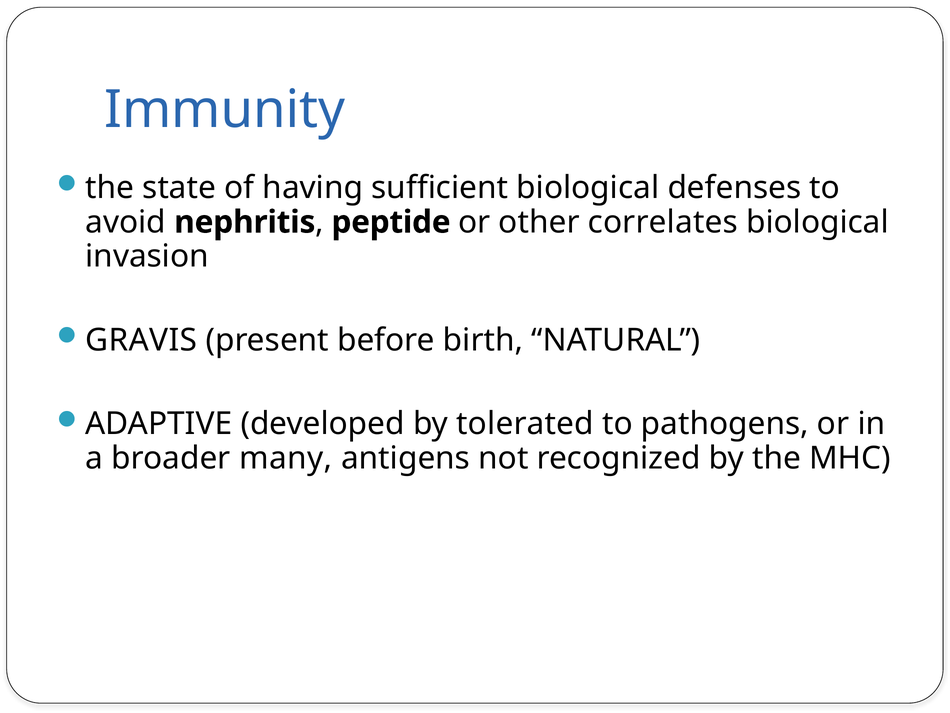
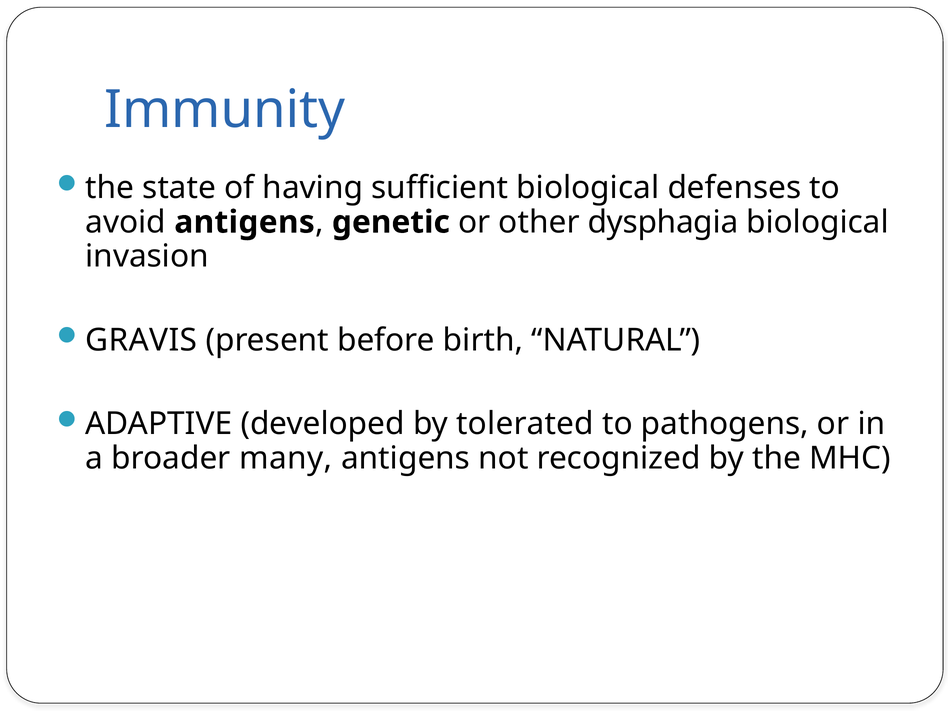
avoid nephritis: nephritis -> antigens
peptide: peptide -> genetic
correlates: correlates -> dysphagia
